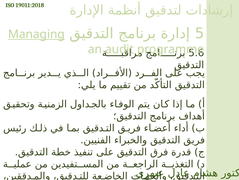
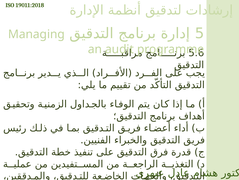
Managing underline: present -> none
